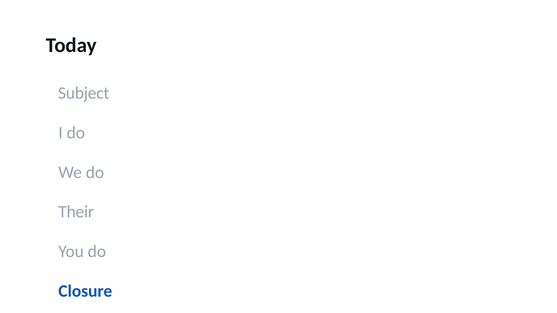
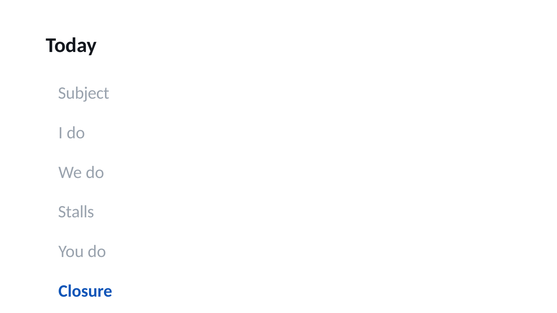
Their: Their -> Stalls
